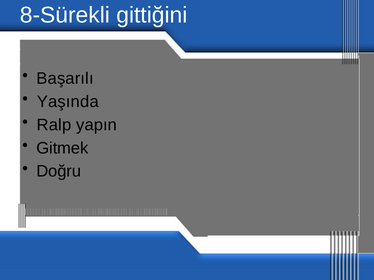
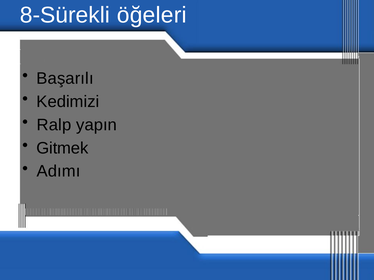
gittiğini: gittiğini -> öğeleri
Yaşında: Yaşında -> Kedimizi
Doğru: Doğru -> Adımı
